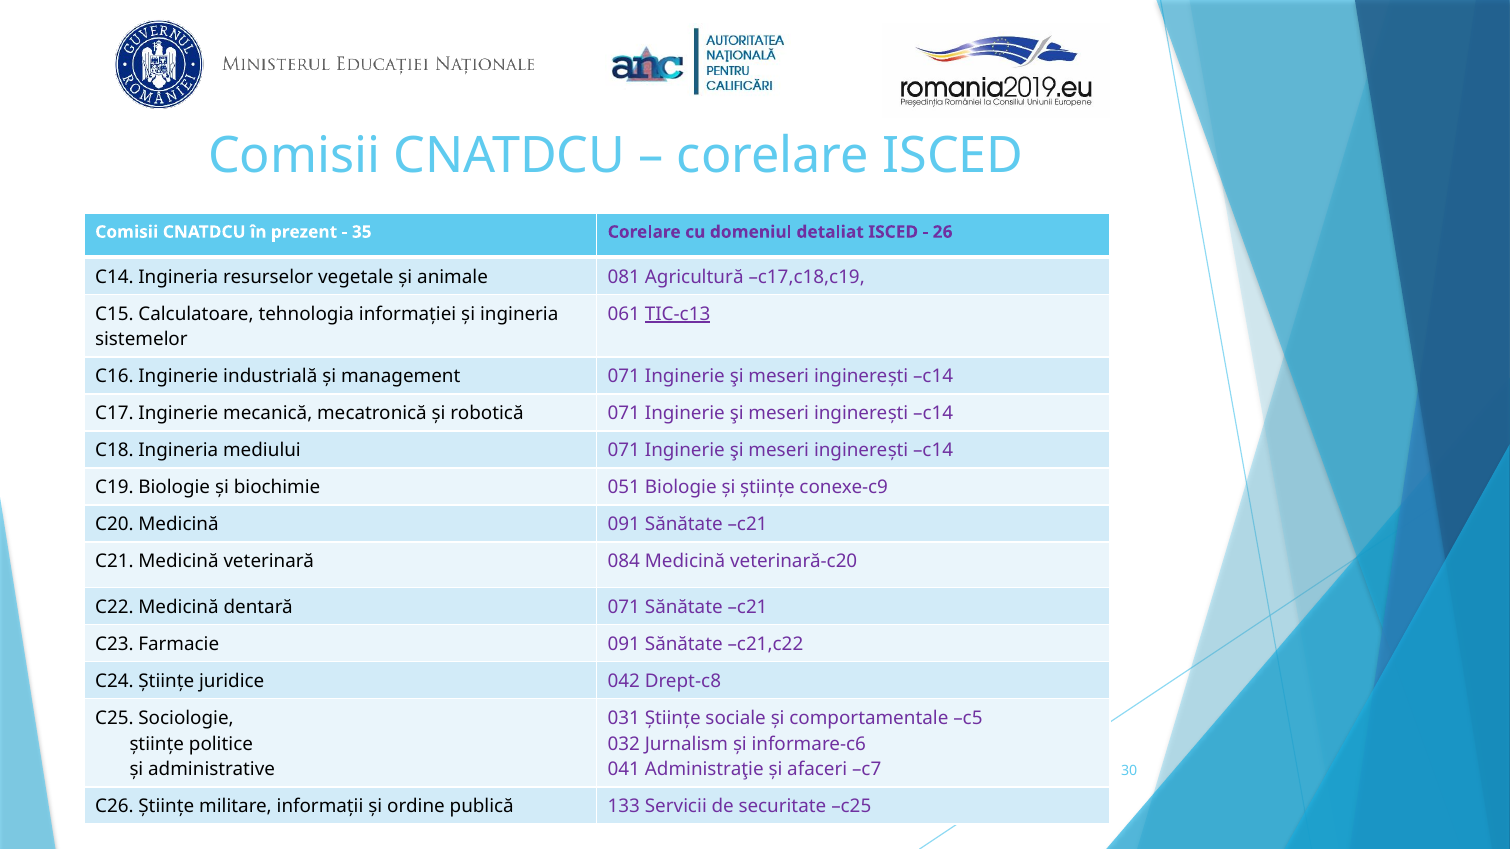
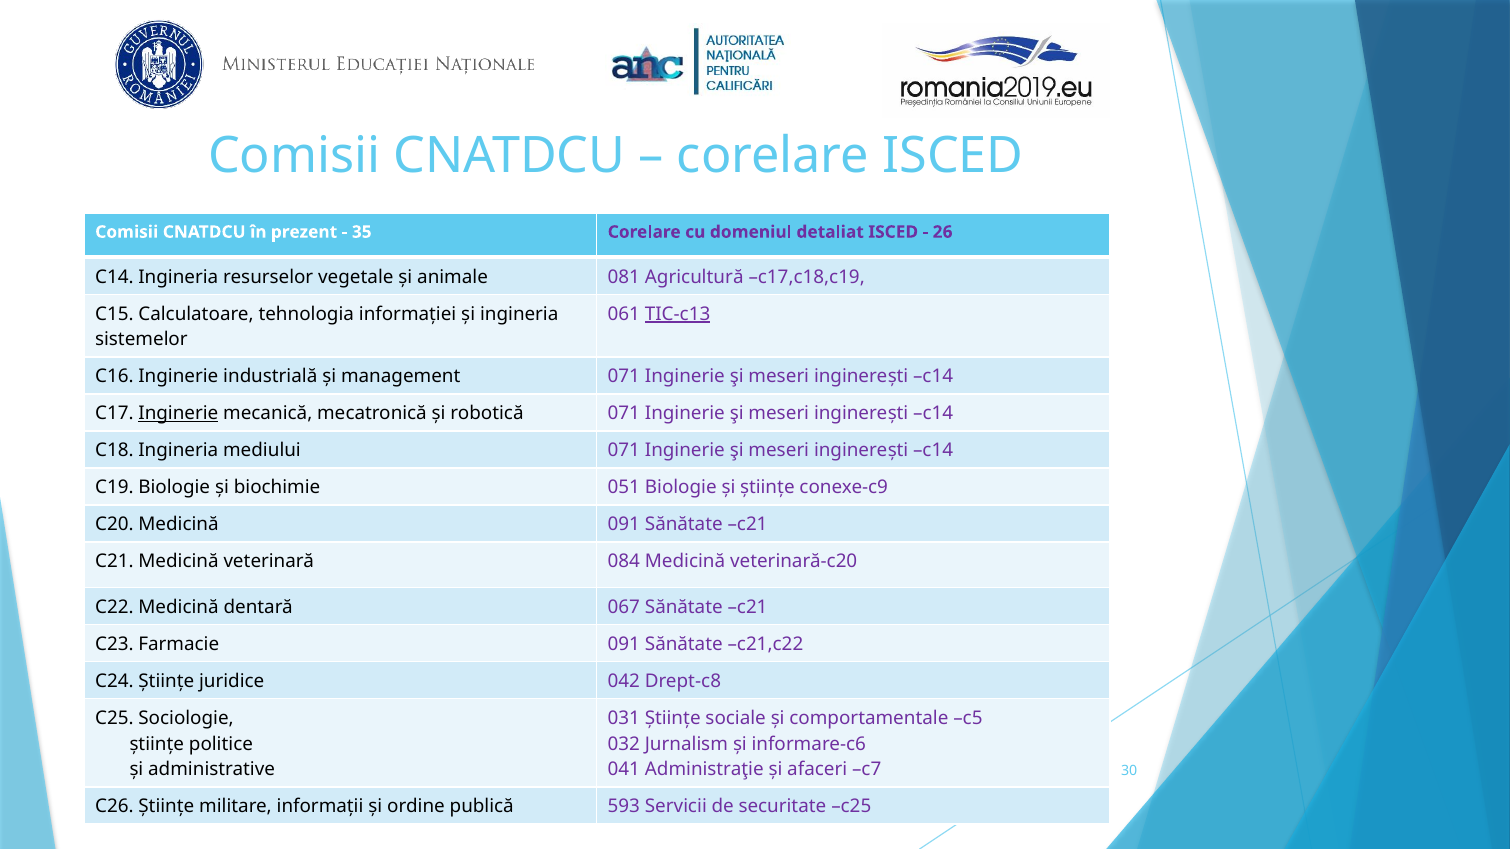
Inginerie at (178, 414) underline: none -> present
dentară 071: 071 -> 067
133: 133 -> 593
